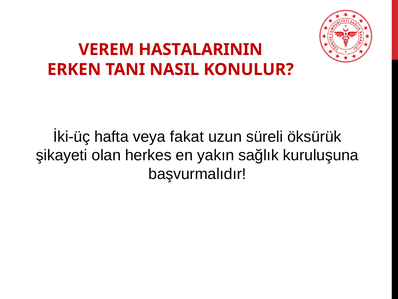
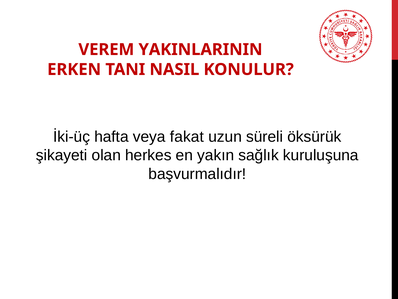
HASTALARININ: HASTALARININ -> YAKINLARININ
